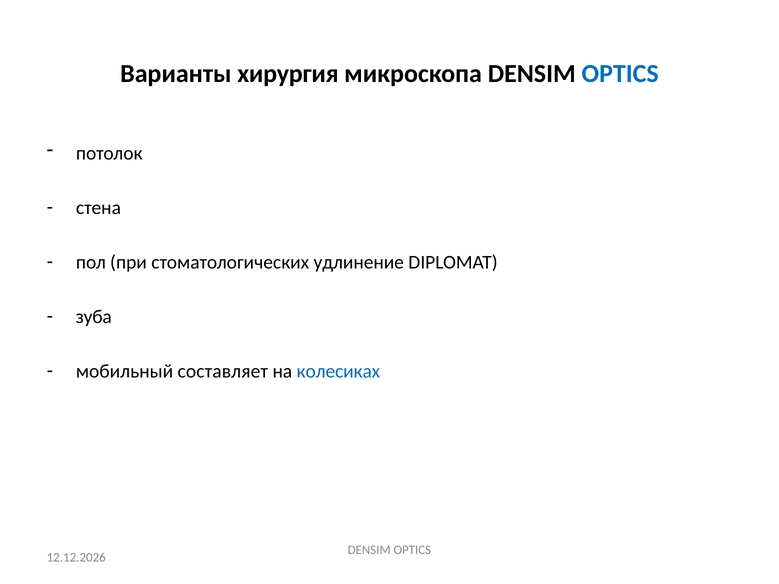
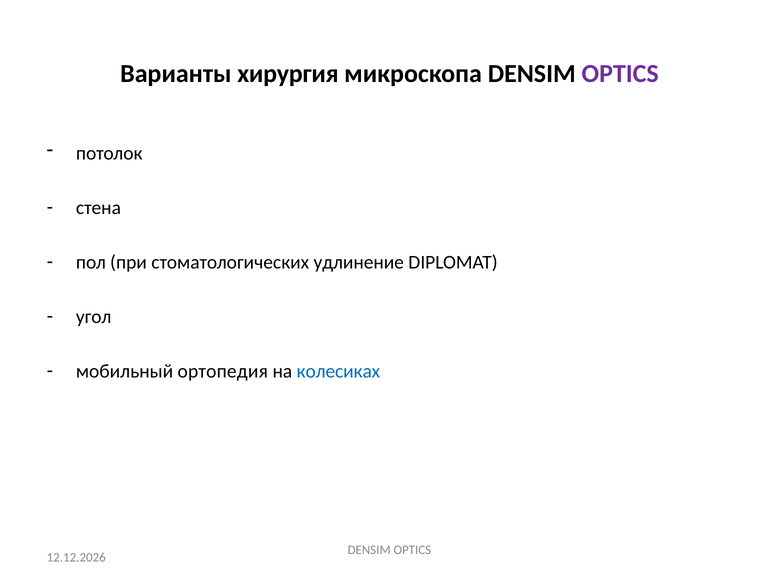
OPTICS at (620, 74) colour: blue -> purple
зуба: зуба -> угол
составляет: составляет -> ортопедия
